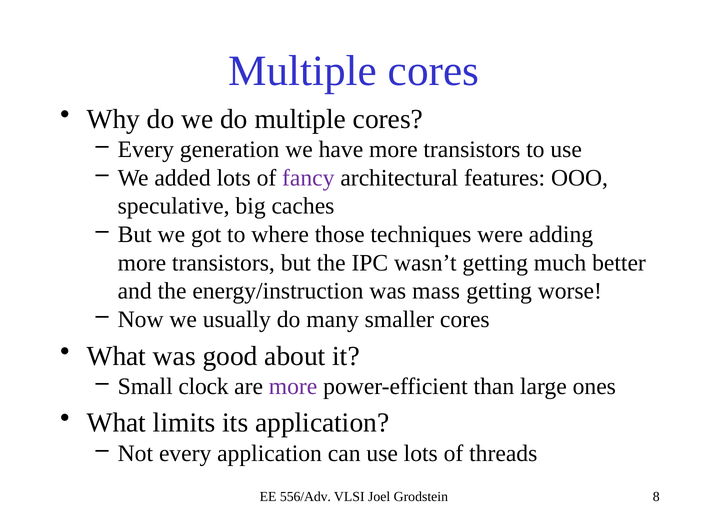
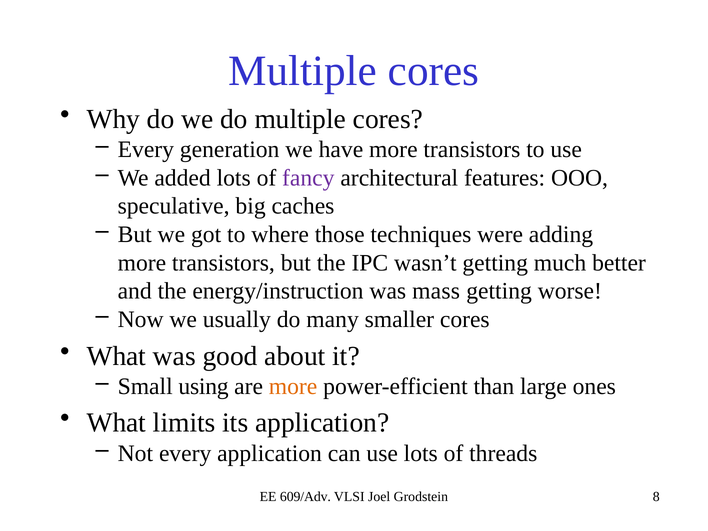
clock: clock -> using
more at (293, 386) colour: purple -> orange
556/Adv: 556/Adv -> 609/Adv
